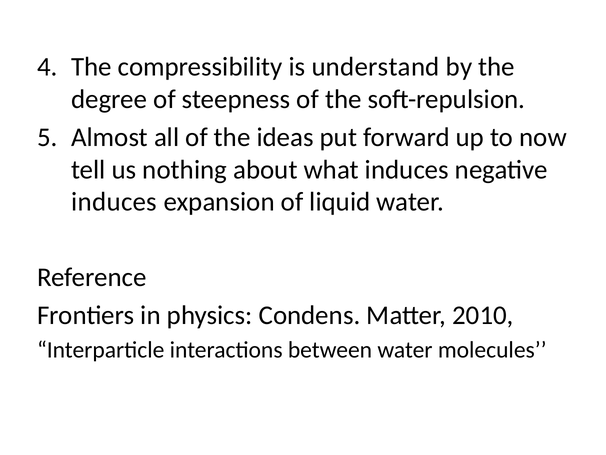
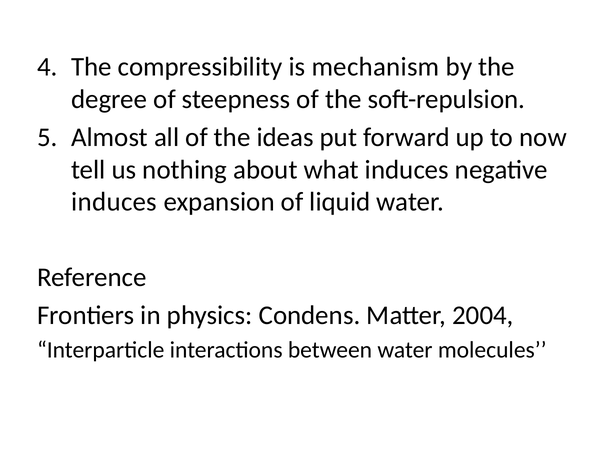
understand: understand -> mechanism
2010: 2010 -> 2004
